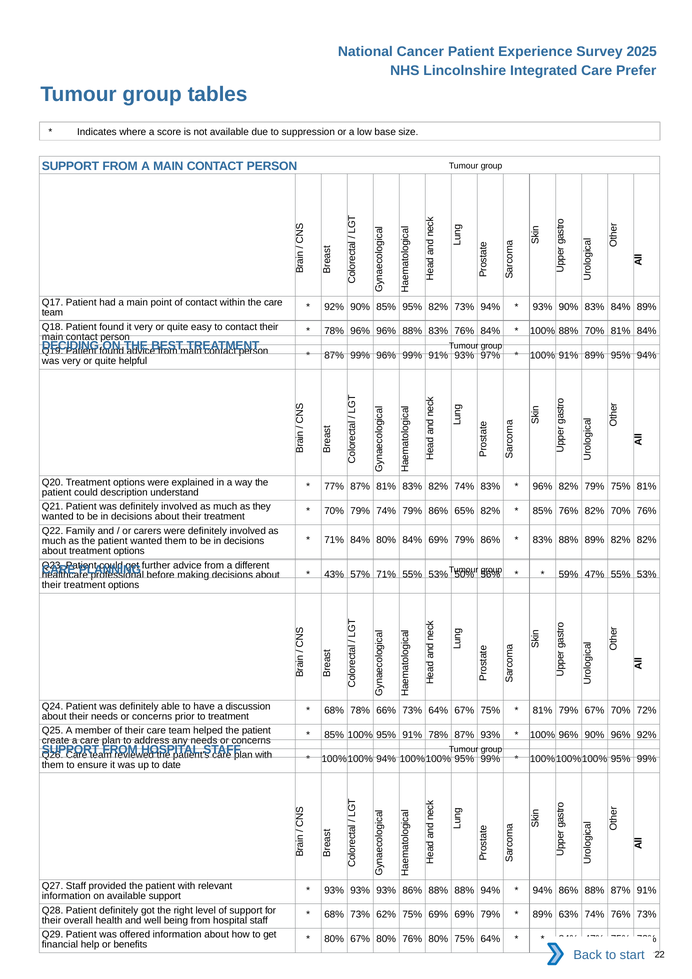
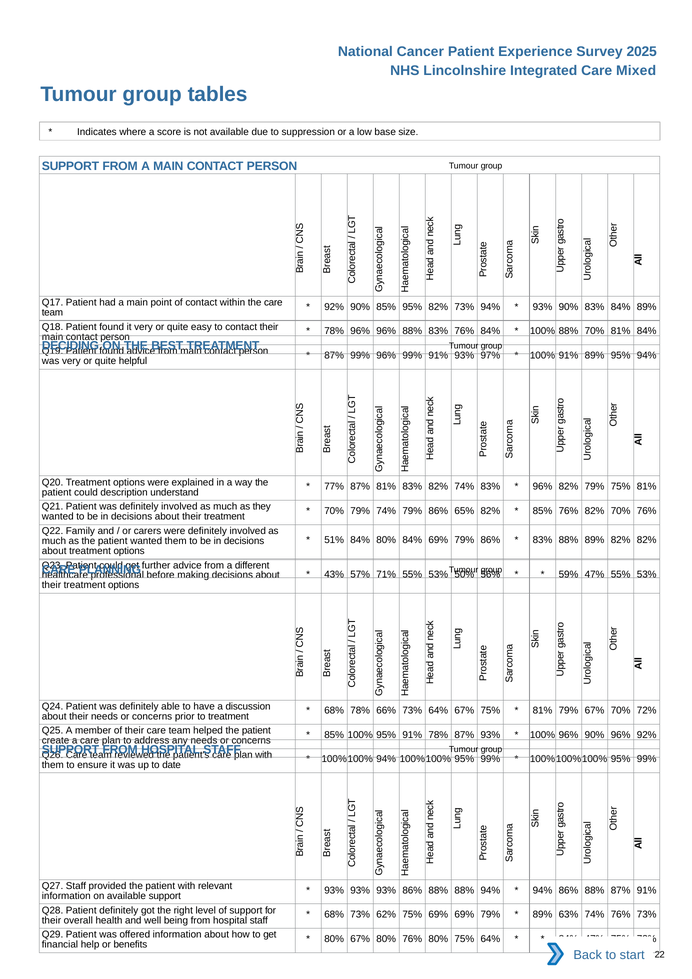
Prefer: Prefer -> Mixed
71% at (334, 540): 71% -> 51%
